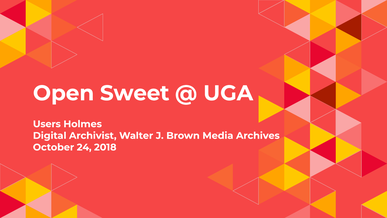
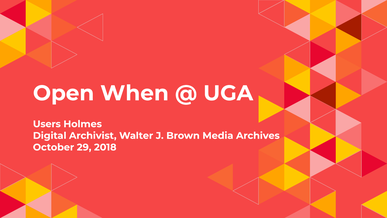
Sweet: Sweet -> When
24: 24 -> 29
